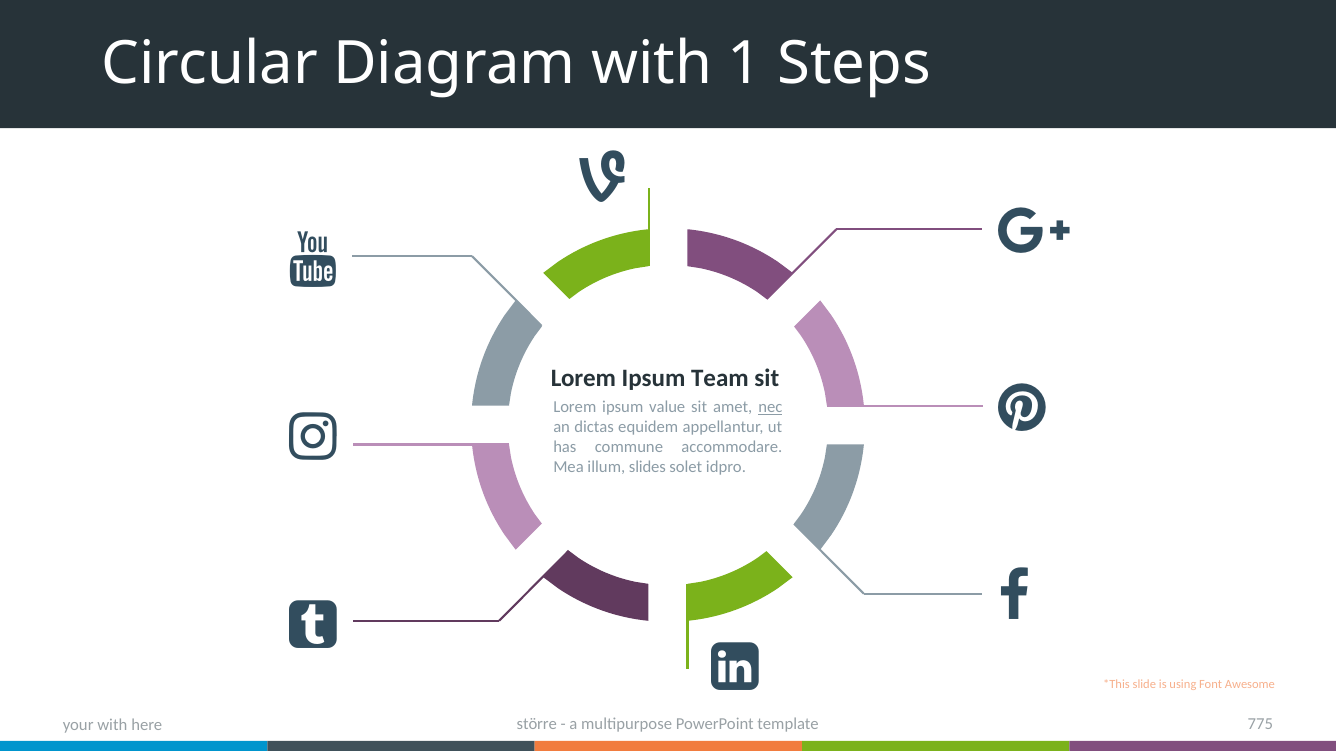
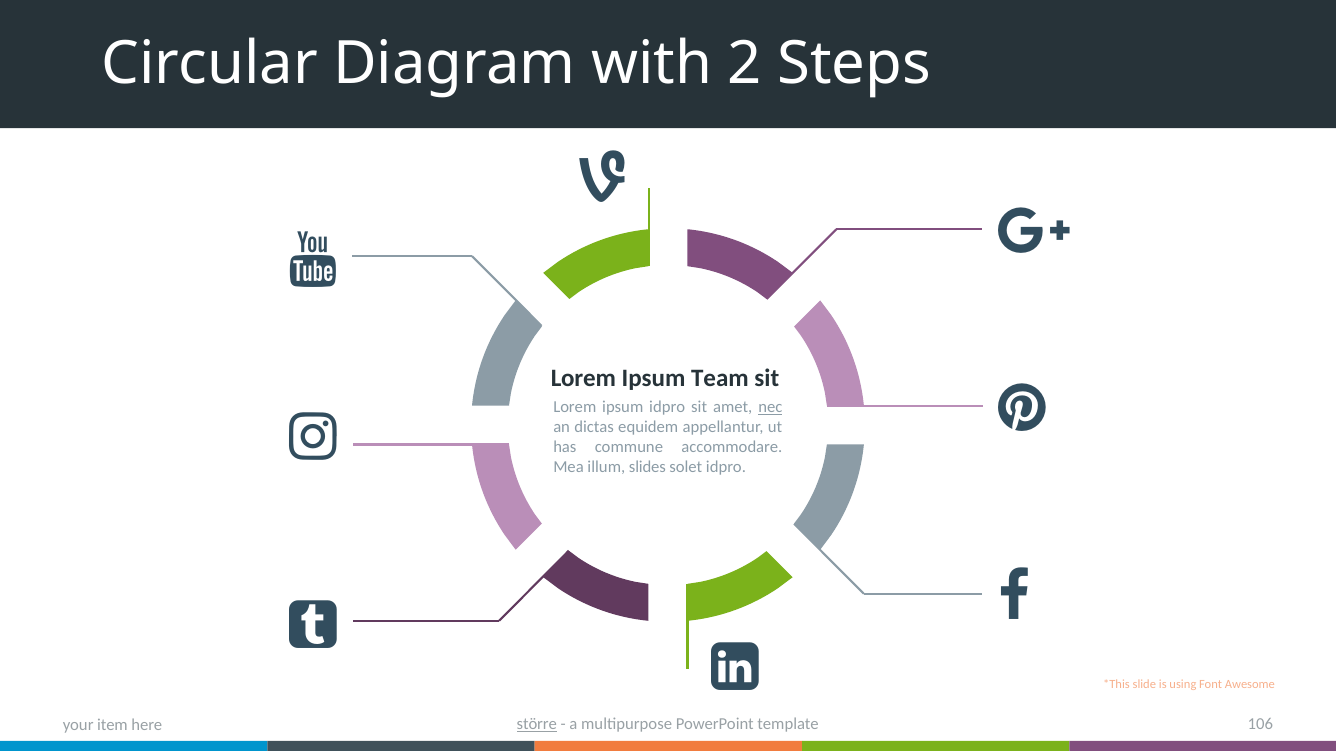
1: 1 -> 2
ipsum value: value -> idpro
större underline: none -> present
775: 775 -> 106
your with: with -> item
